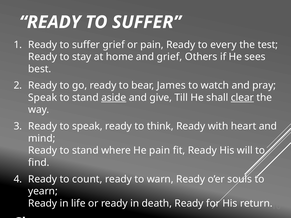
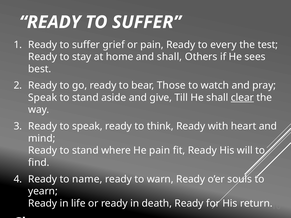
and grief: grief -> shall
James: James -> Those
aside underline: present -> none
count: count -> name
